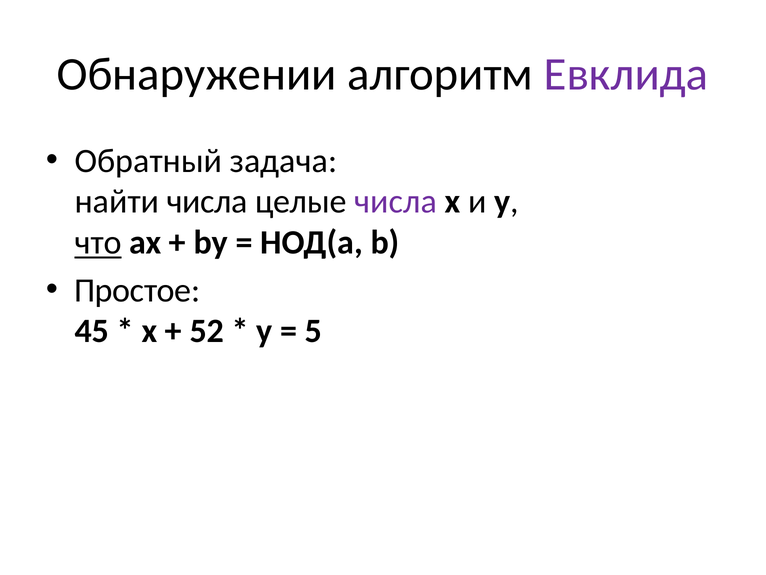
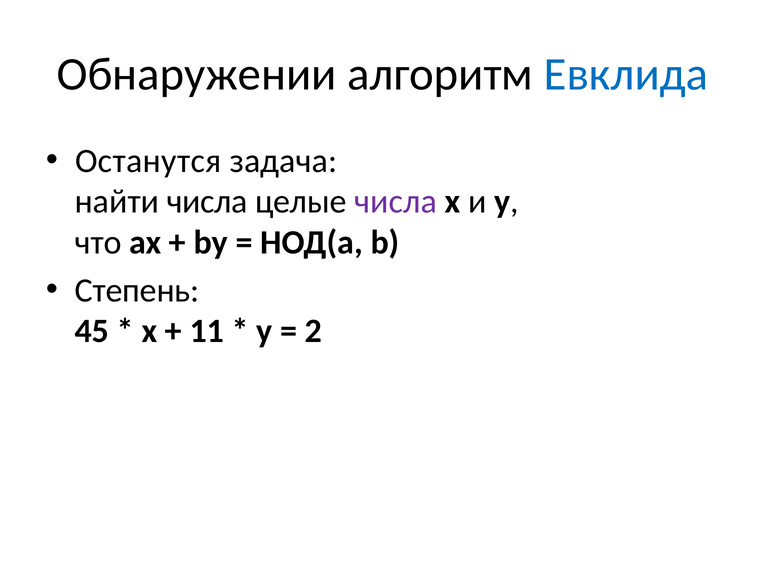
Евклида colour: purple -> blue
Обратный: Обратный -> Останутся
что underline: present -> none
Простое: Простое -> Степень
52: 52 -> 11
5: 5 -> 2
